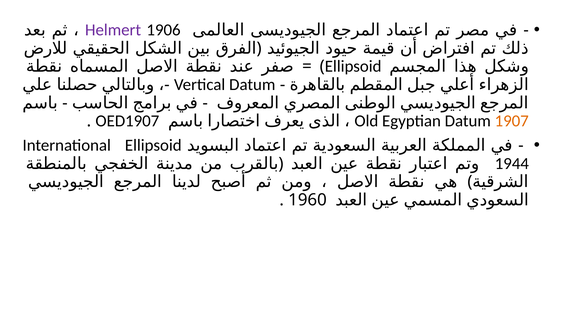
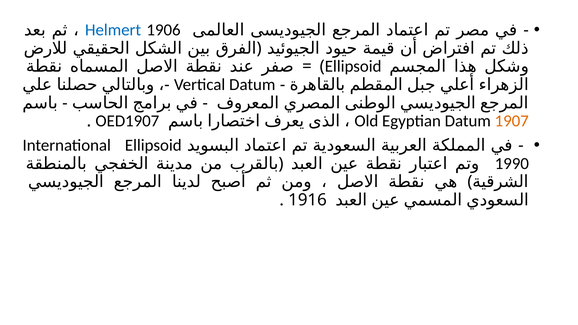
Helmert colour: purple -> blue
1944: 1944 -> 1990
1960: 1960 -> 1916
